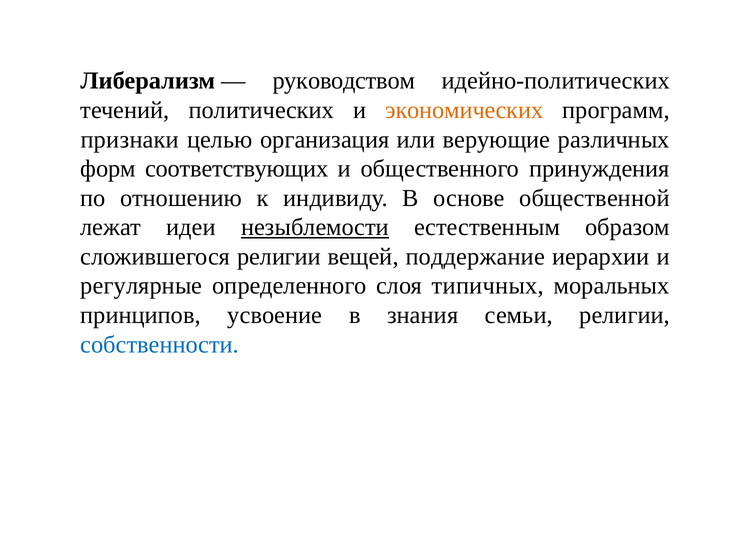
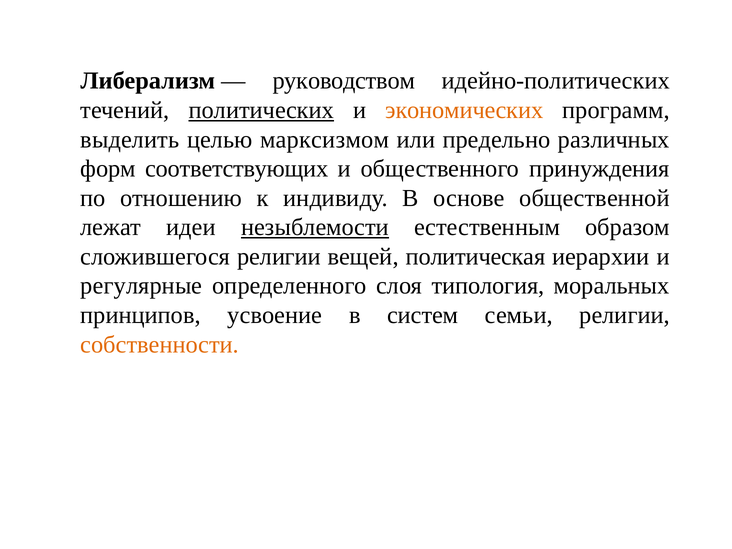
политических underline: none -> present
признаки: признаки -> выделить
организация: организация -> марксизмом
верующие: верующие -> предельно
поддержание: поддержание -> политическая
типичных: типичных -> типология
знания: знания -> систем
собственности colour: blue -> orange
